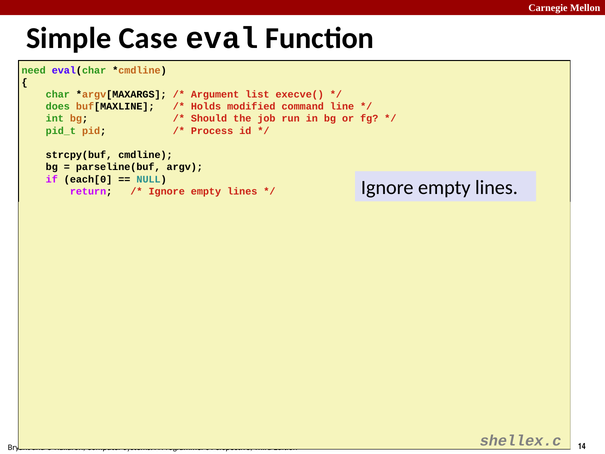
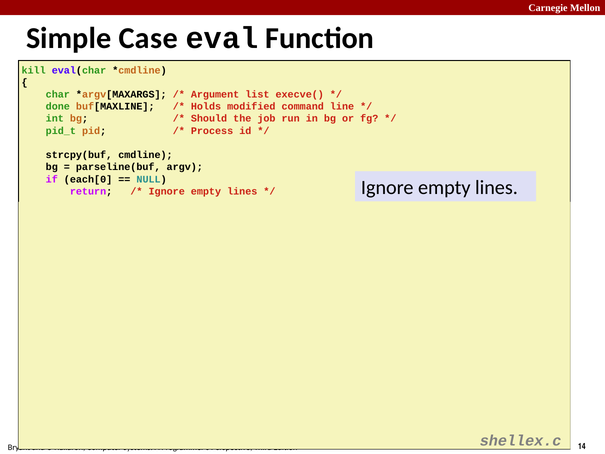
need: need -> kill
does: does -> done
